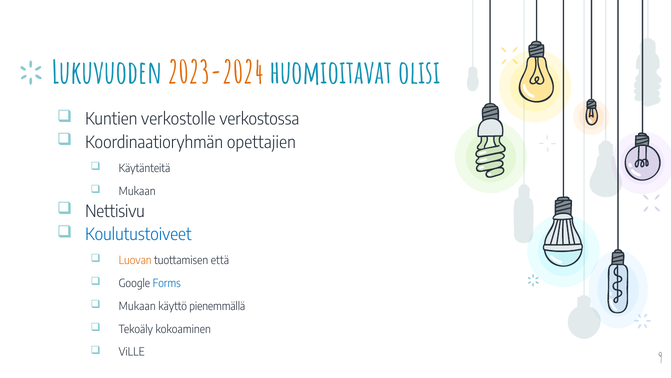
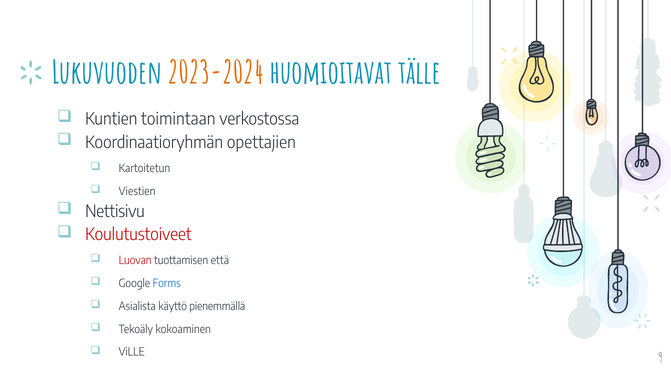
olisi: olisi -> tälle
verkostolle: verkostolle -> toimintaan
Käytänteitä: Käytänteitä -> Kartoitetun
Mukaan at (137, 191): Mukaan -> Viestien
Koulutustoiveet colour: blue -> red
Luovan colour: orange -> red
Mukaan at (137, 306): Mukaan -> Asialista
